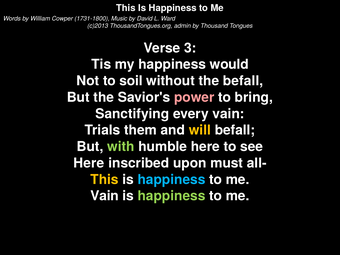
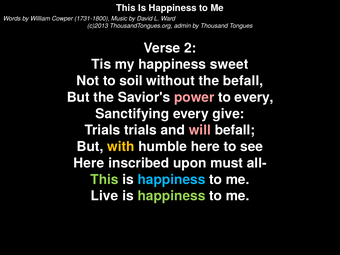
3: 3 -> 2
would: would -> sweet
to bring: bring -> every
every vain: vain -> give
Trials them: them -> trials
will colour: yellow -> pink
with colour: light green -> yellow
This at (105, 180) colour: yellow -> light green
Vain at (105, 196): Vain -> Live
